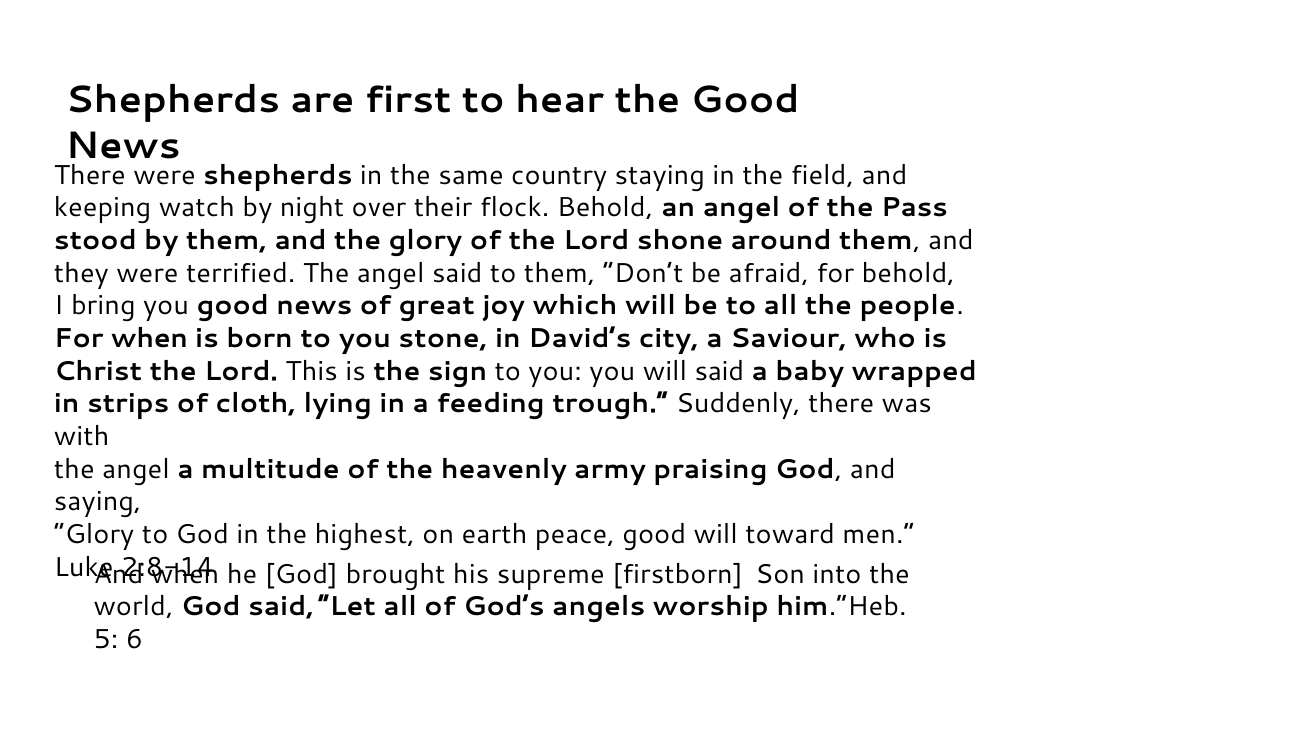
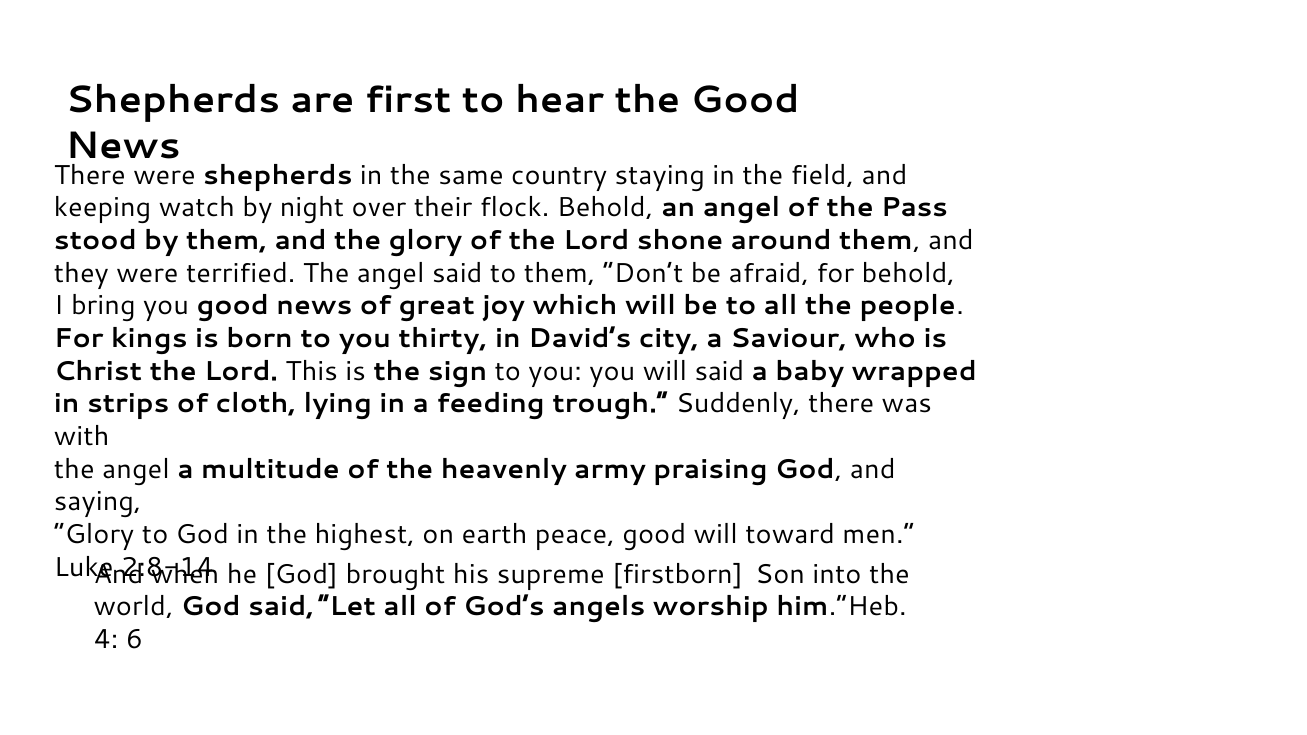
For when: when -> kings
stone: stone -> thirty
5: 5 -> 4
